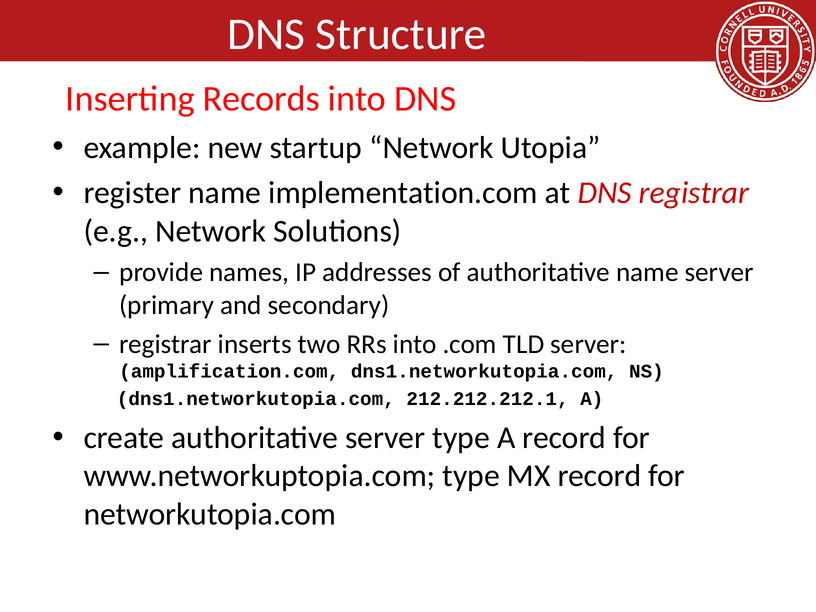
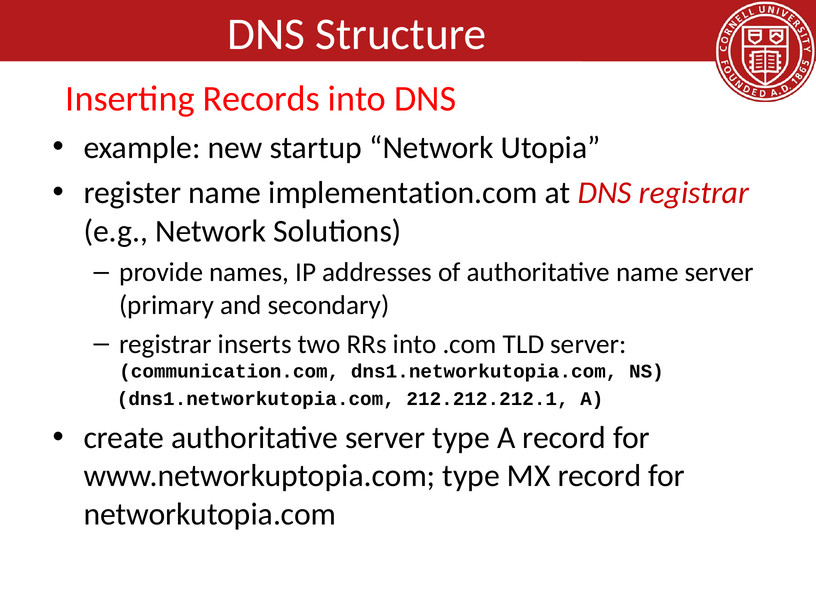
amplification.com: amplification.com -> communication.com
